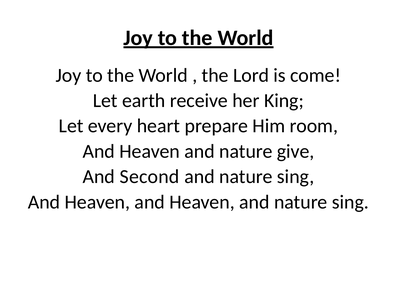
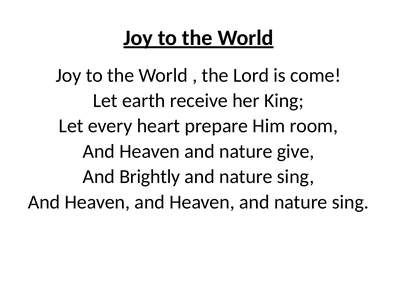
Second: Second -> Brightly
